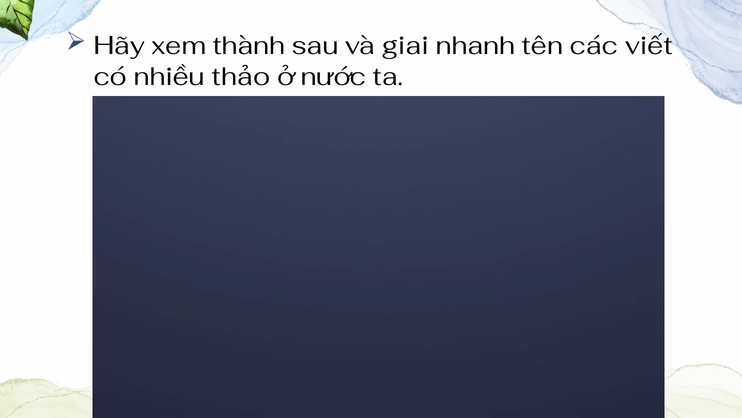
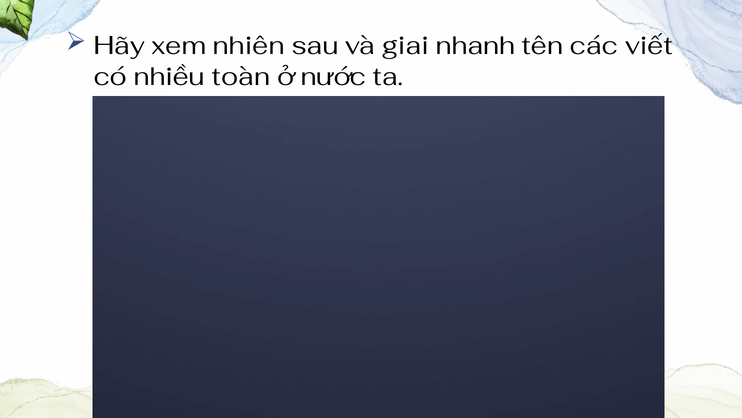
thành: thành -> nhiên
thảo: thảo -> toàn
